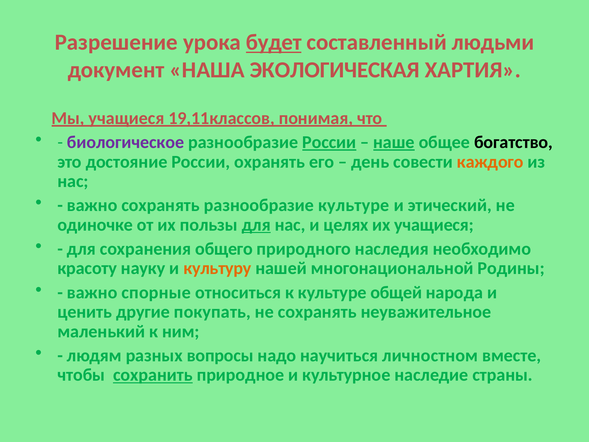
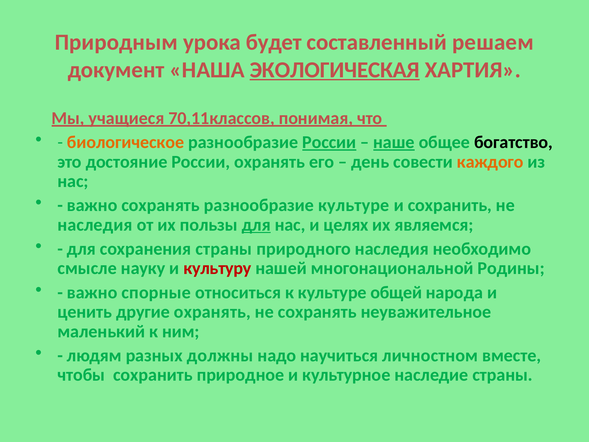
Разрешение: Разрешение -> Природным
будет underline: present -> none
людьми: людьми -> решаем
ЭКОЛОГИЧЕСКАЯ underline: none -> present
19,11классов: 19,11классов -> 70,11классов
биологическое colour: purple -> orange
и этический: этический -> сохранить
одиночке at (95, 225): одиночке -> наследия
их учащиеся: учащиеся -> являемся
сохранения общего: общего -> страны
красоту: красоту -> смысле
культуру colour: orange -> red
другие покупать: покупать -> охранять
вопросы: вопросы -> должны
сохранить at (153, 375) underline: present -> none
